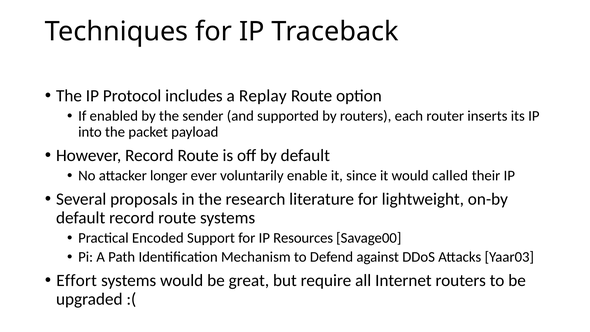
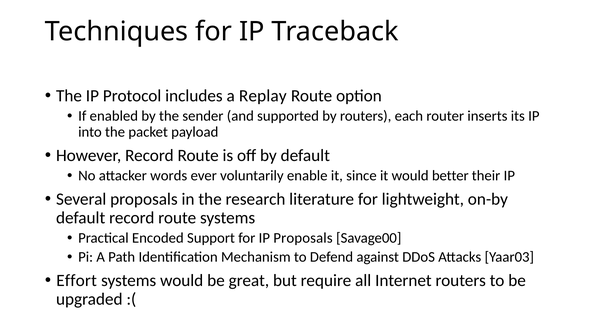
longer: longer -> words
called: called -> better
IP Resources: Resources -> Proposals
